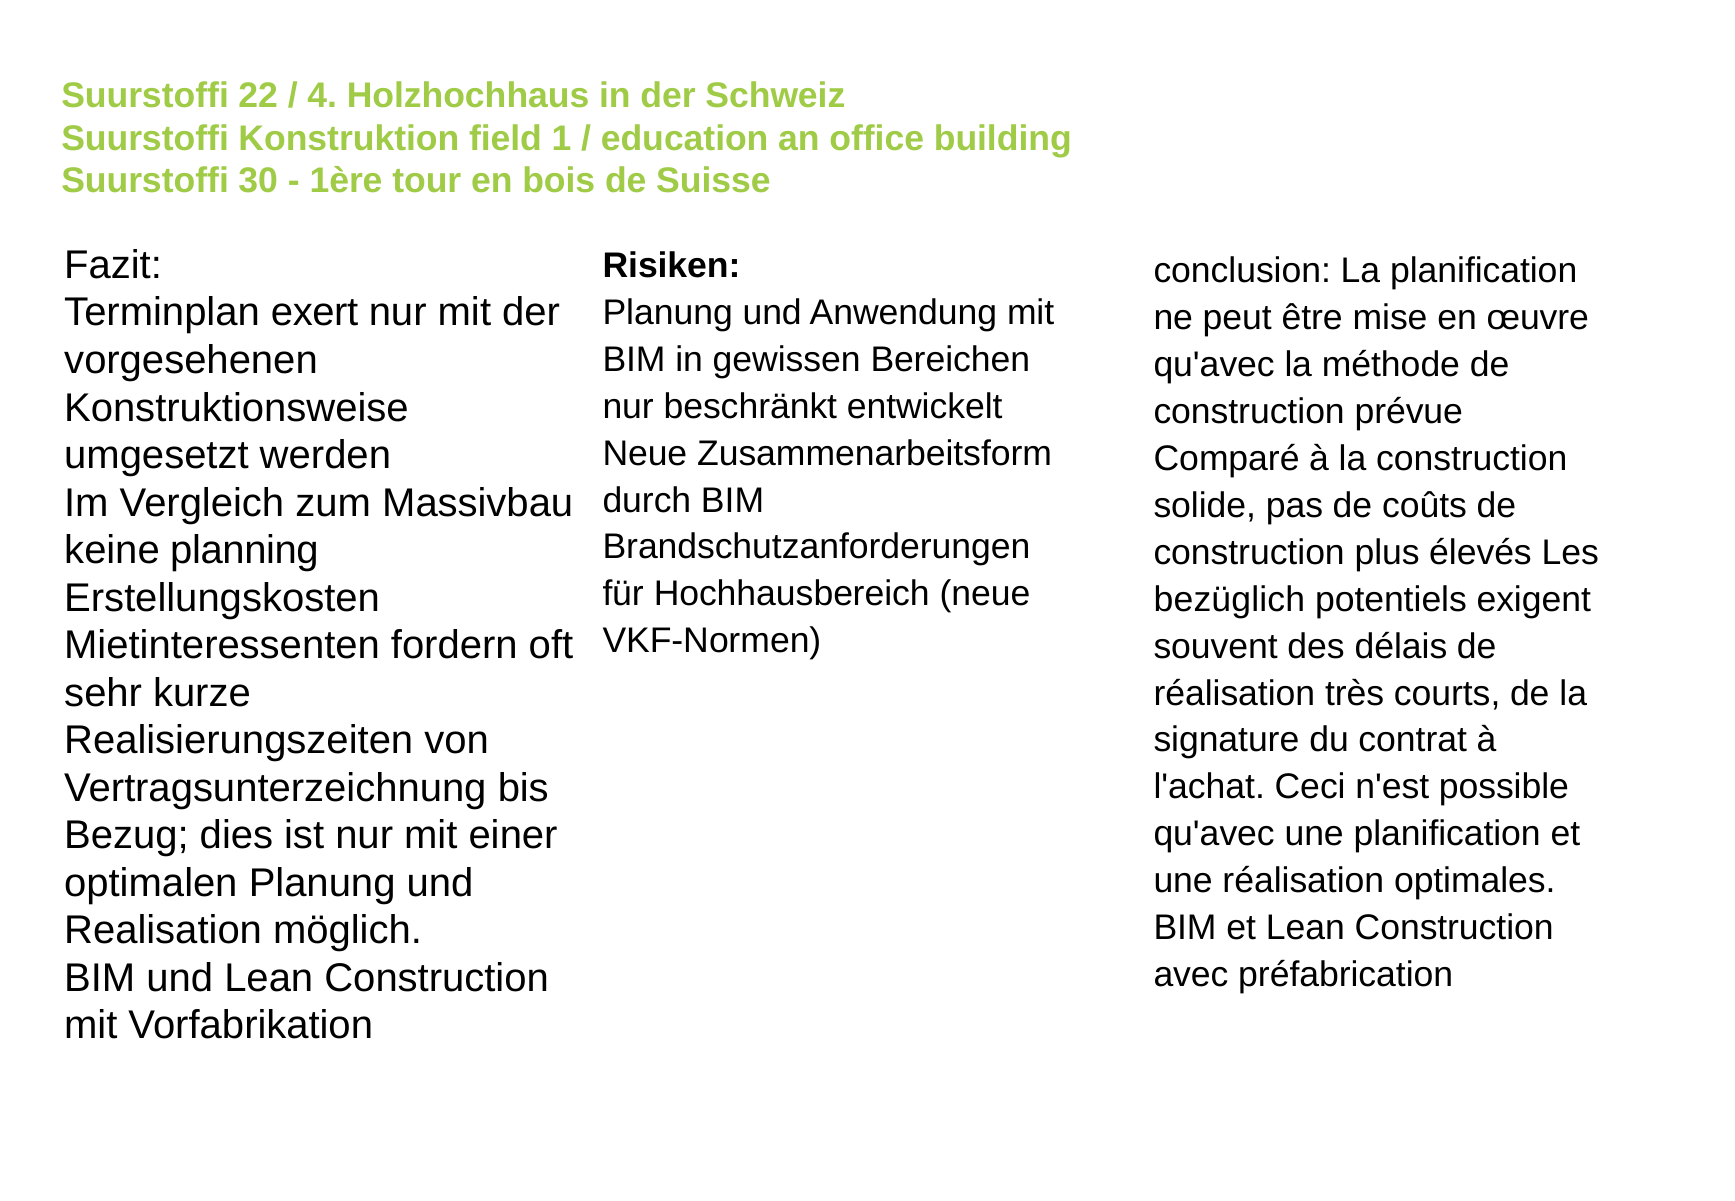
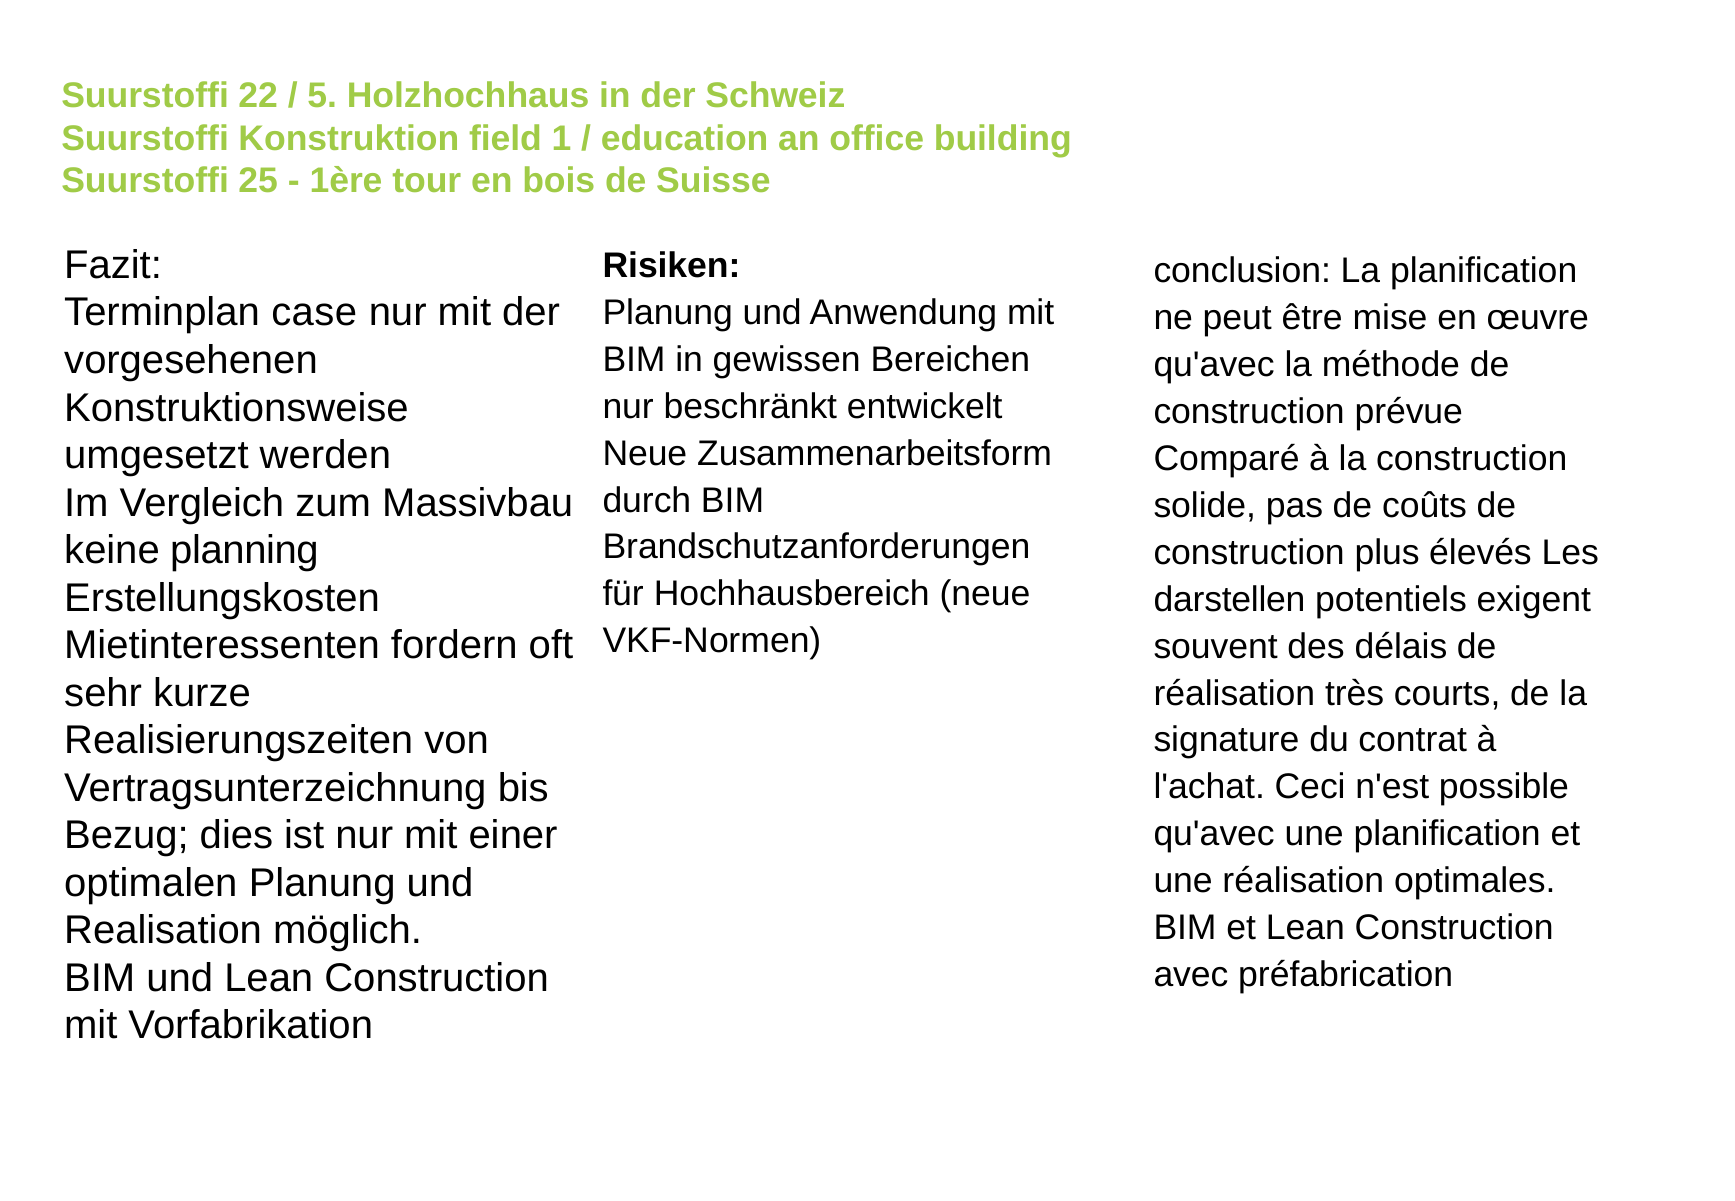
4: 4 -> 5
30: 30 -> 25
exert: exert -> case
bezüglich: bezüglich -> darstellen
